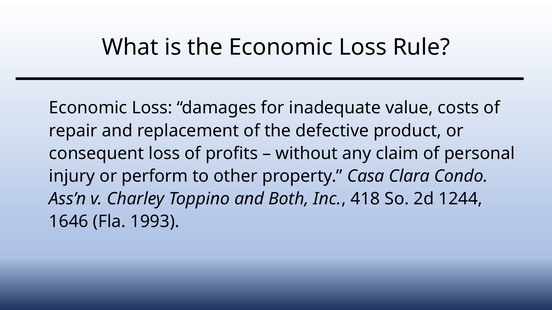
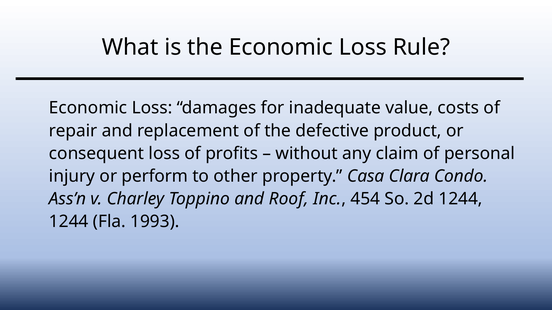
Both: Both -> Roof
418: 418 -> 454
1646 at (69, 222): 1646 -> 1244
